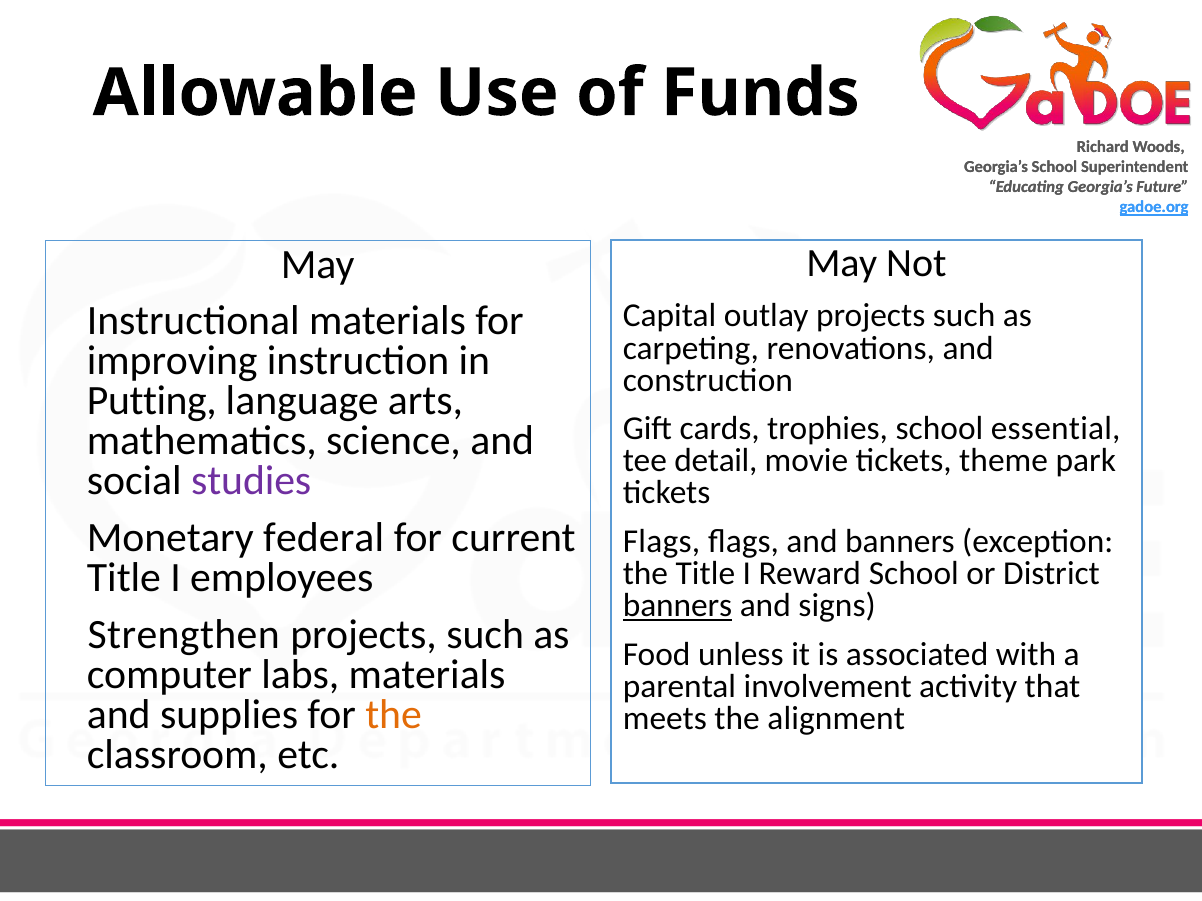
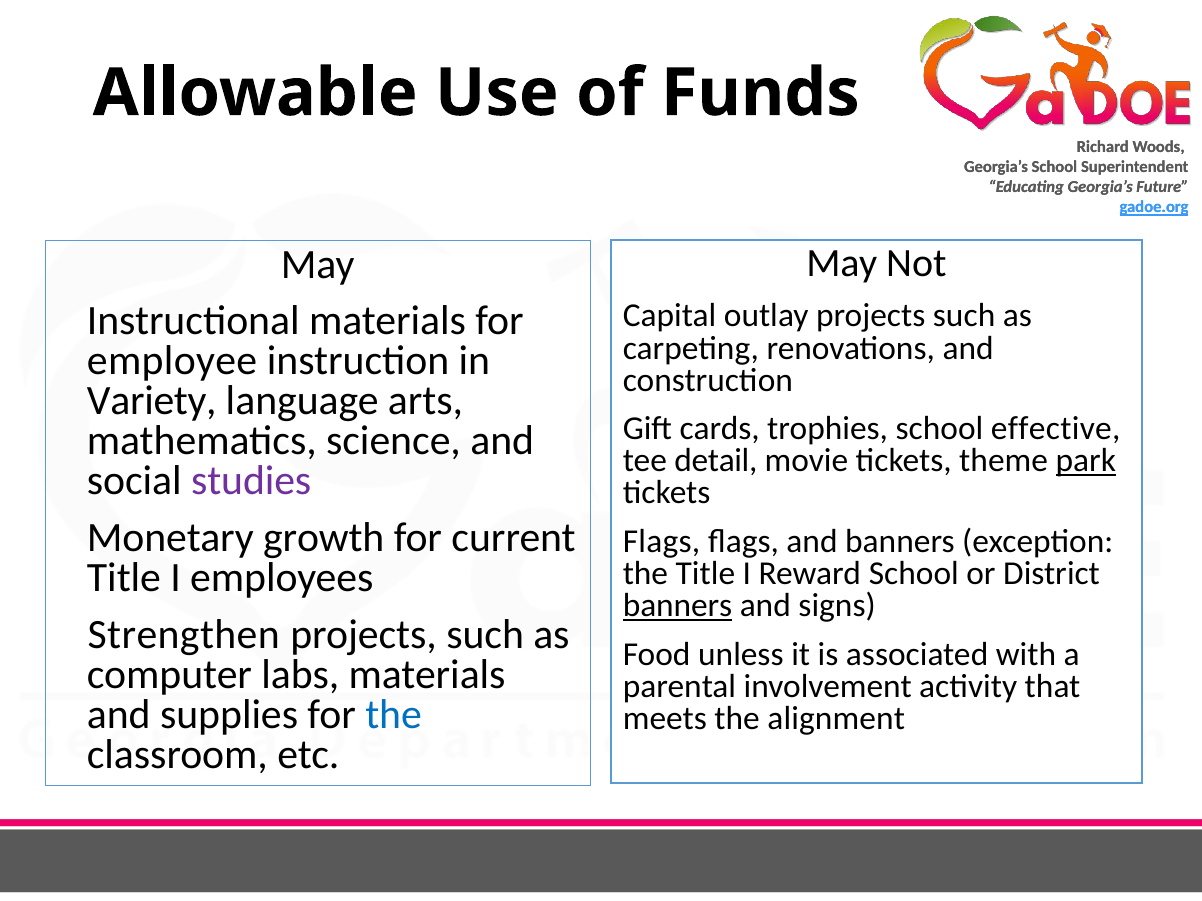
improving: improving -> employee
Putting: Putting -> Variety
essential: essential -> effective
park underline: none -> present
federal: federal -> growth
the at (394, 715) colour: orange -> blue
